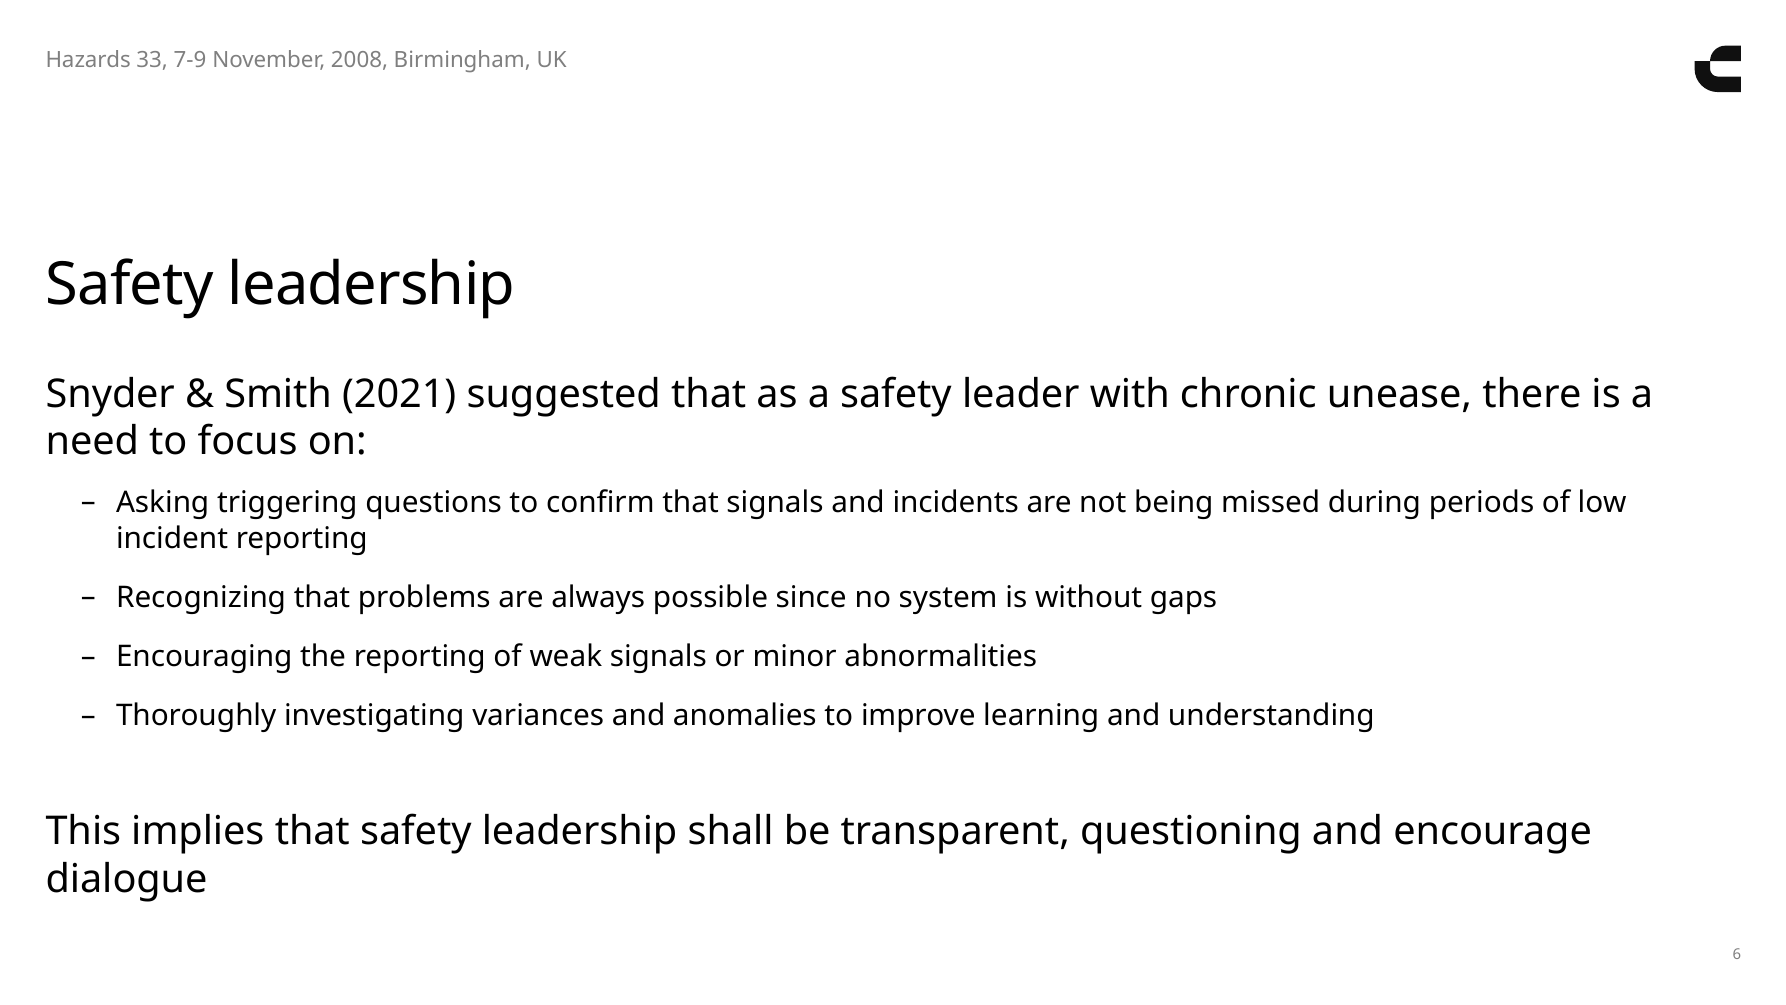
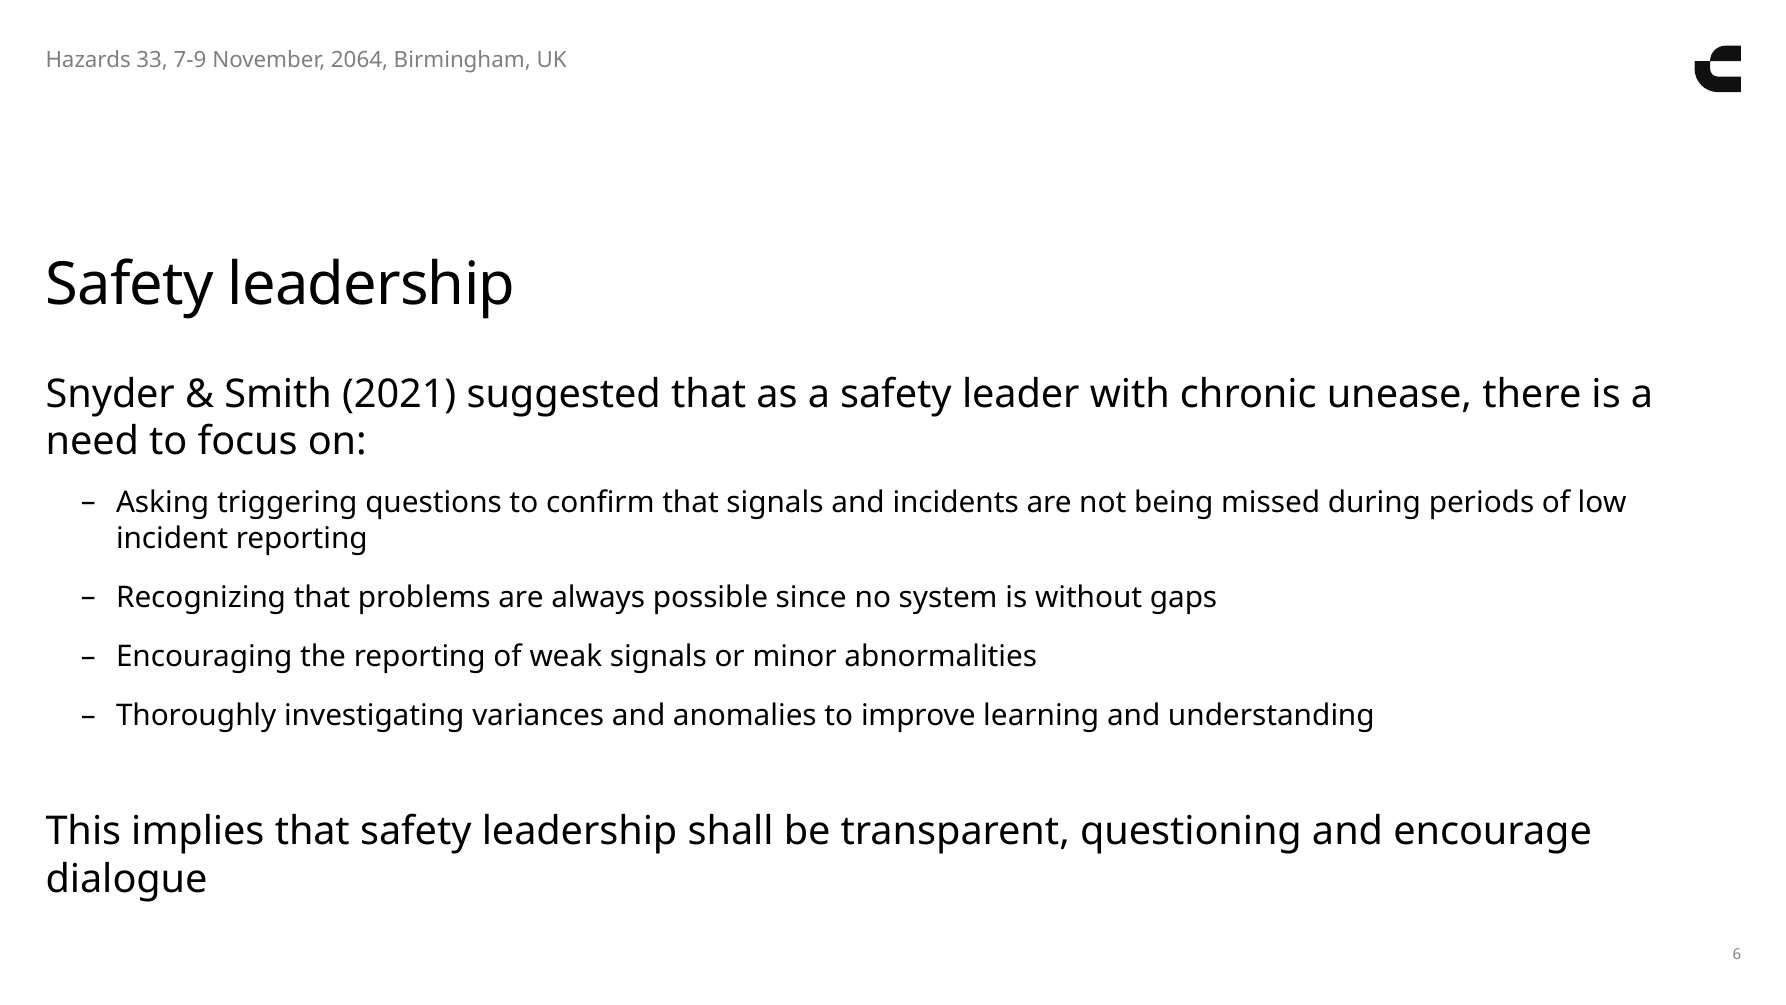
2008: 2008 -> 2064
